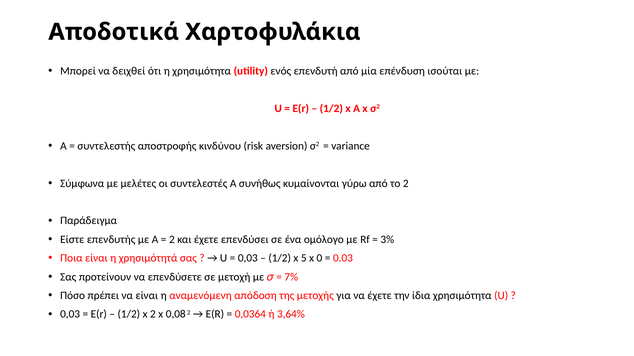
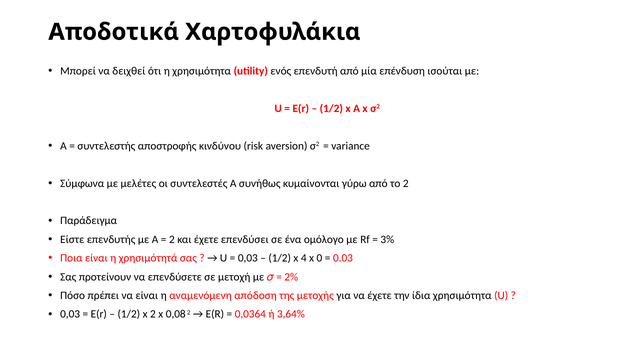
5: 5 -> 4
7%: 7% -> 2%
